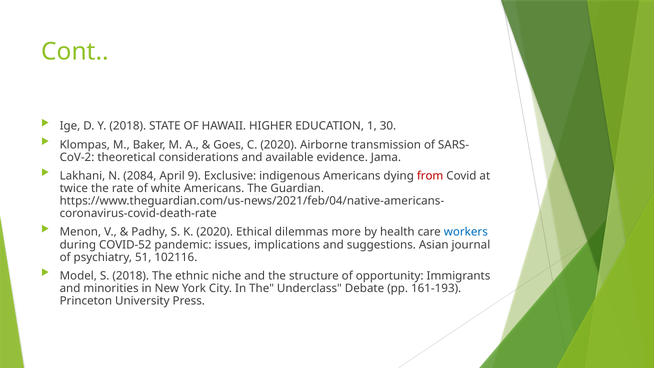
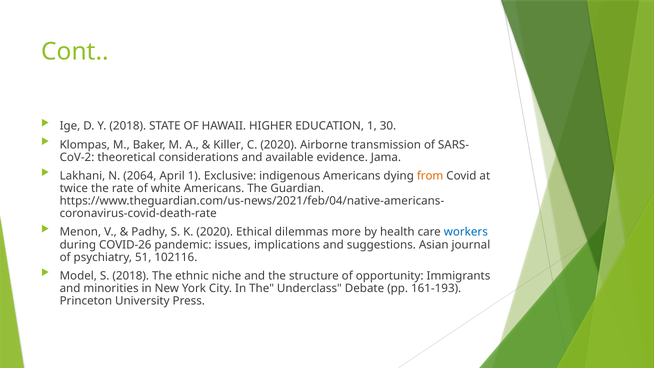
Goes: Goes -> Killer
2084: 2084 -> 2064
April 9: 9 -> 1
from colour: red -> orange
COVID-52: COVID-52 -> COVID-26
